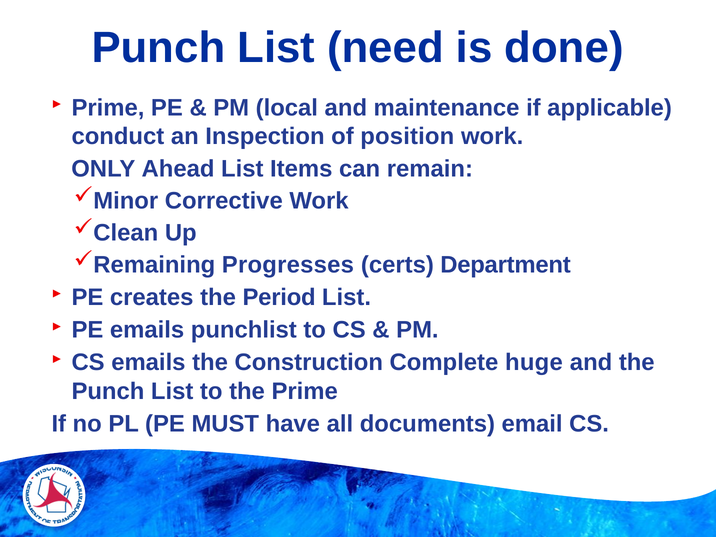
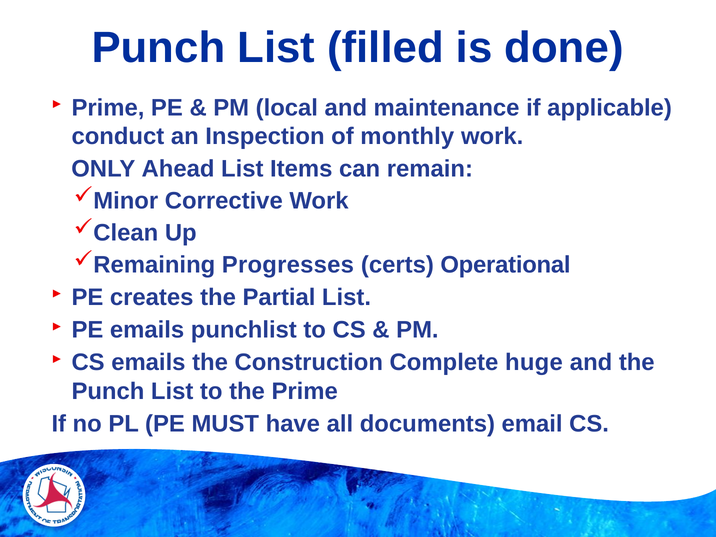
need: need -> filled
position: position -> monthly
Department: Department -> Operational
Period: Period -> Partial
